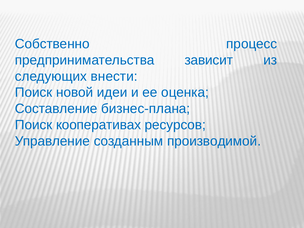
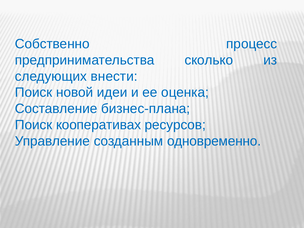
зависит: зависит -> сколько
производимой: производимой -> одновременно
